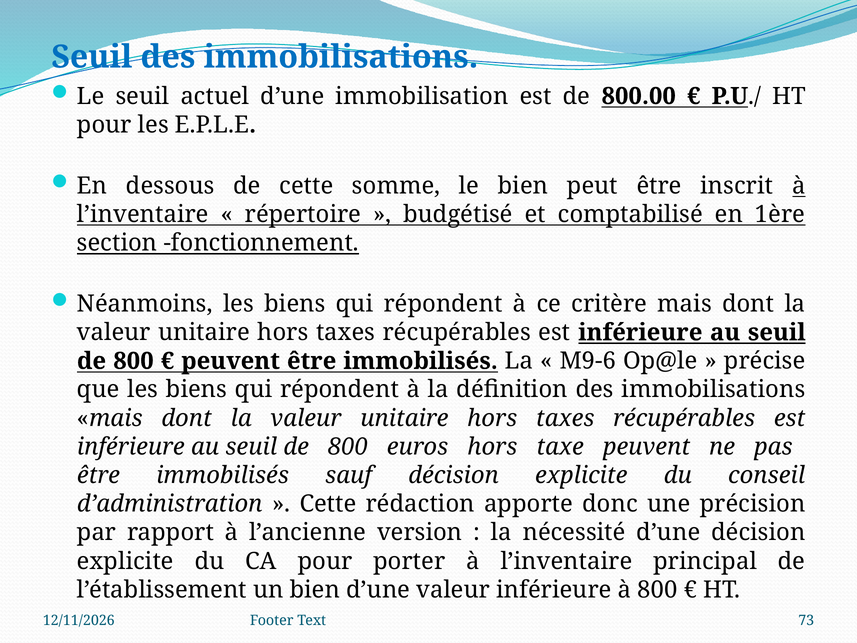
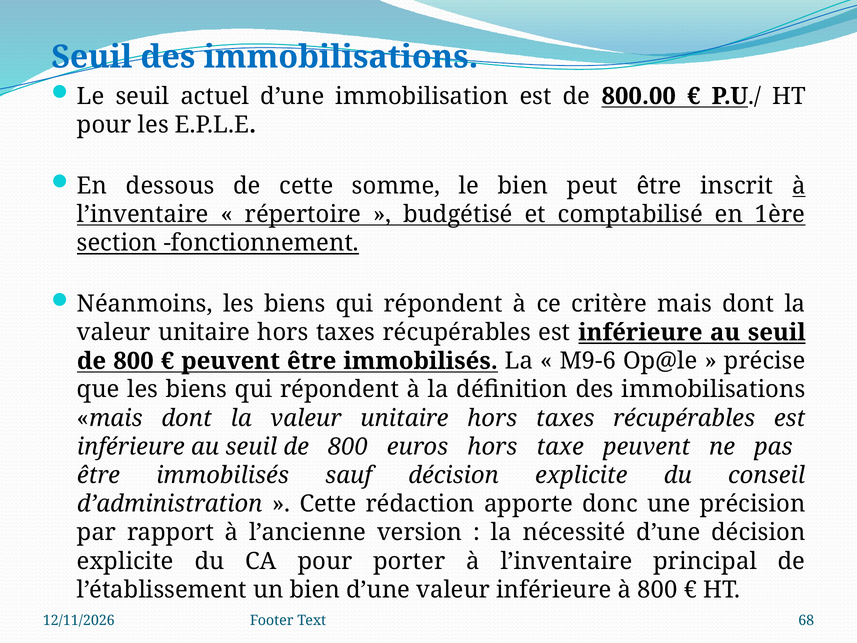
73: 73 -> 68
